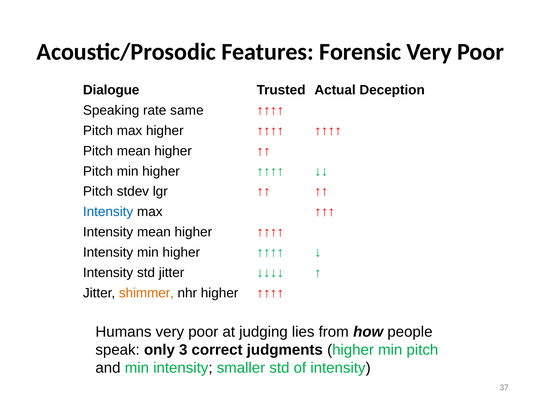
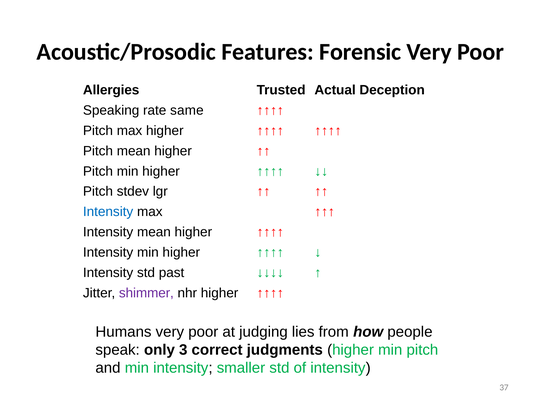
Dialogue: Dialogue -> Allergies
std jitter: jitter -> past
shimmer colour: orange -> purple
